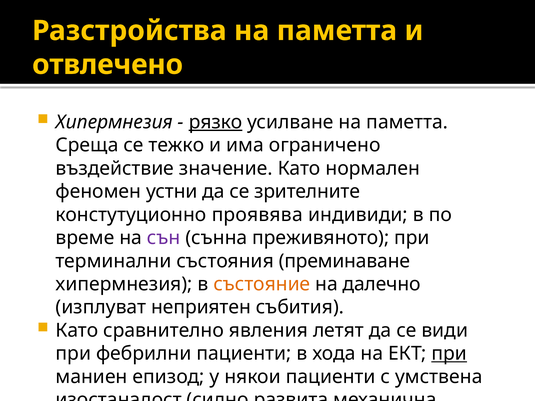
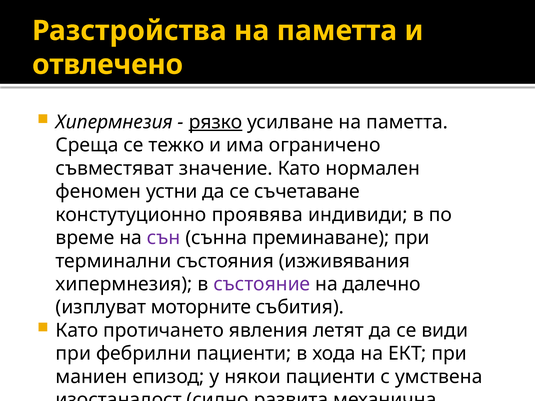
въздействие: въздействие -> съвместяват
зрителните: зрителните -> съчетаване
преживяното: преживяното -> преминаване
преминаване: преминаване -> изживявания
състояние colour: orange -> purple
неприятен: неприятен -> моторните
сравнително: сравнително -> протичането
при at (449, 354) underline: present -> none
